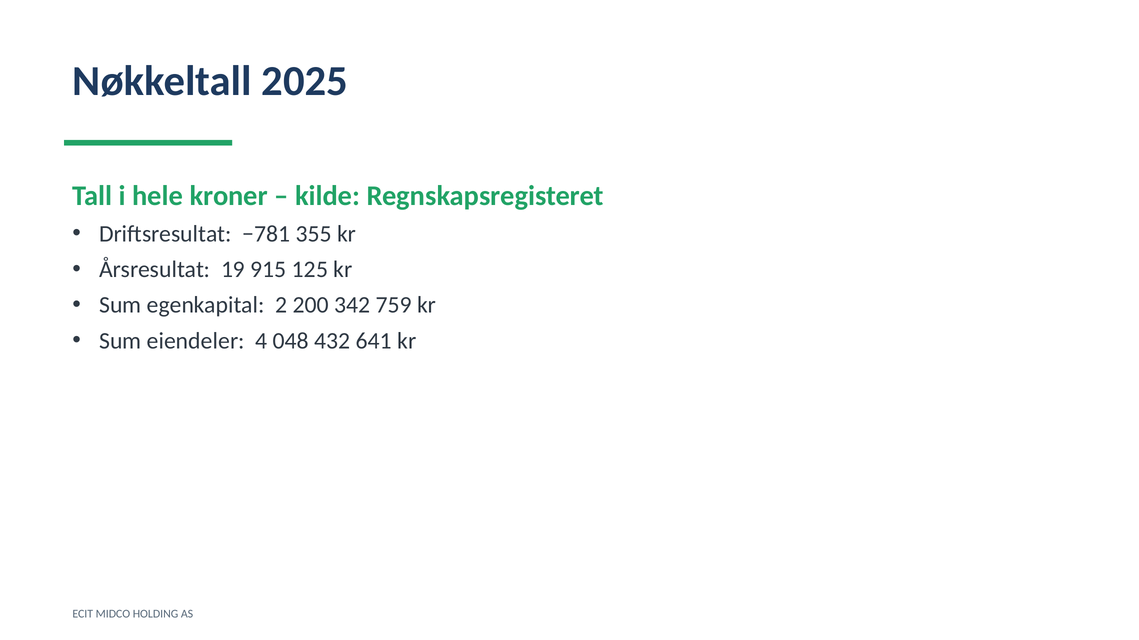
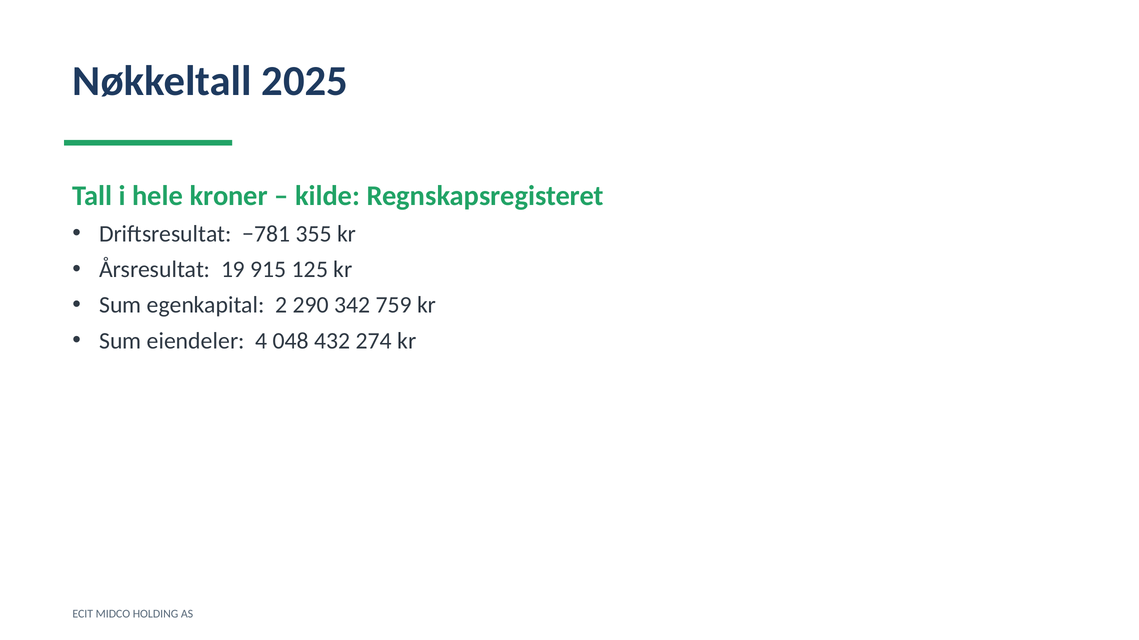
200: 200 -> 290
641: 641 -> 274
